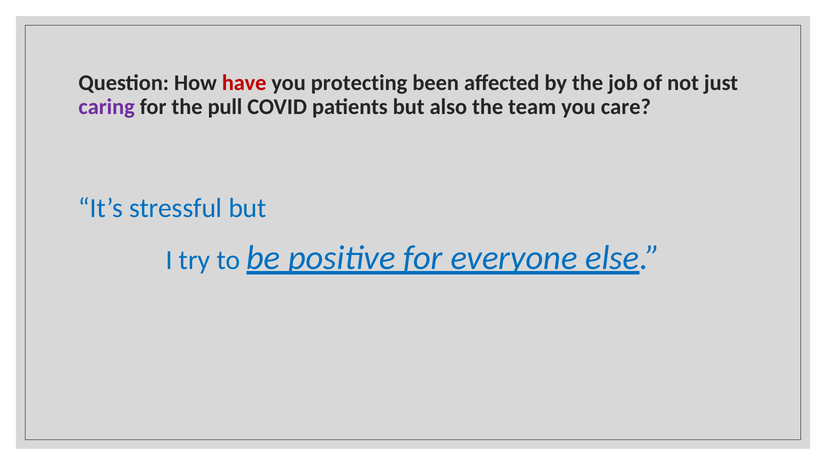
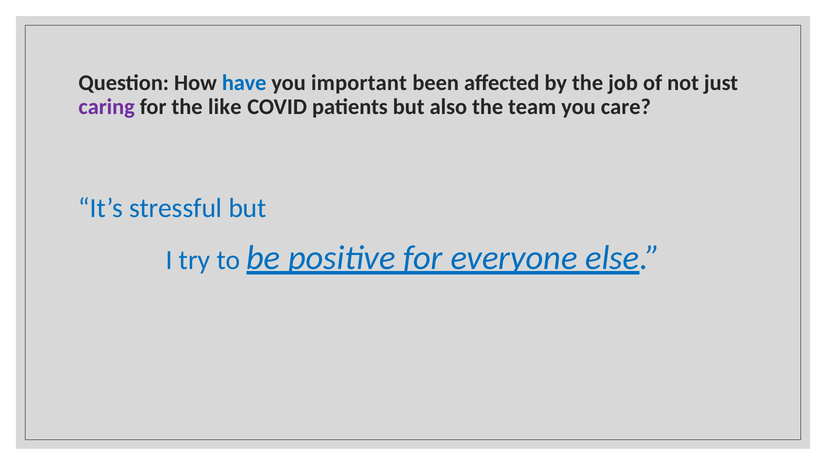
have colour: red -> blue
protecting: protecting -> important
pull: pull -> like
